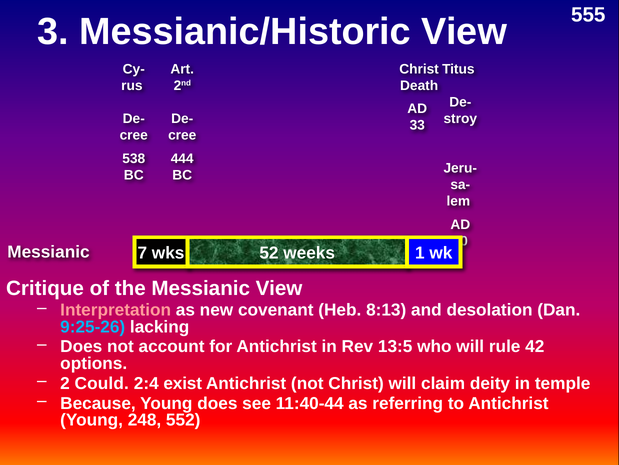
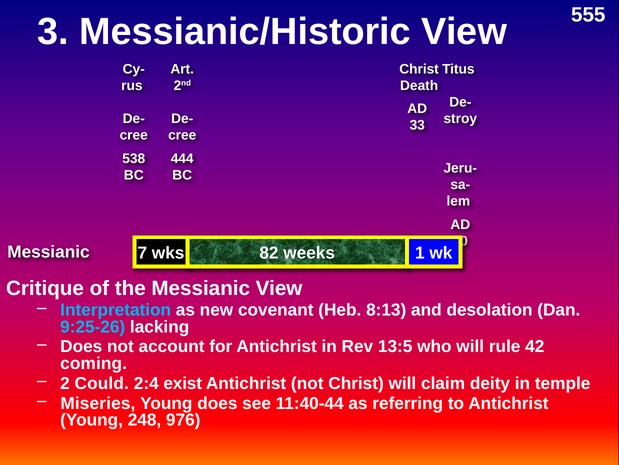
52: 52 -> 82
Interpretation colour: pink -> light blue
options: options -> coming
Because: Because -> Miseries
552: 552 -> 976
